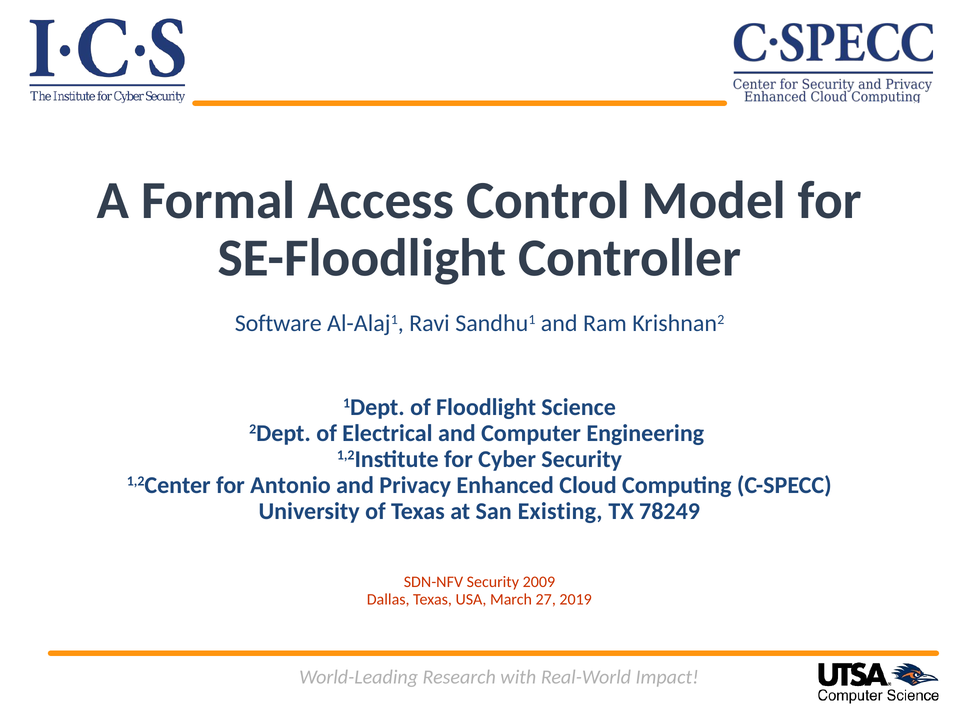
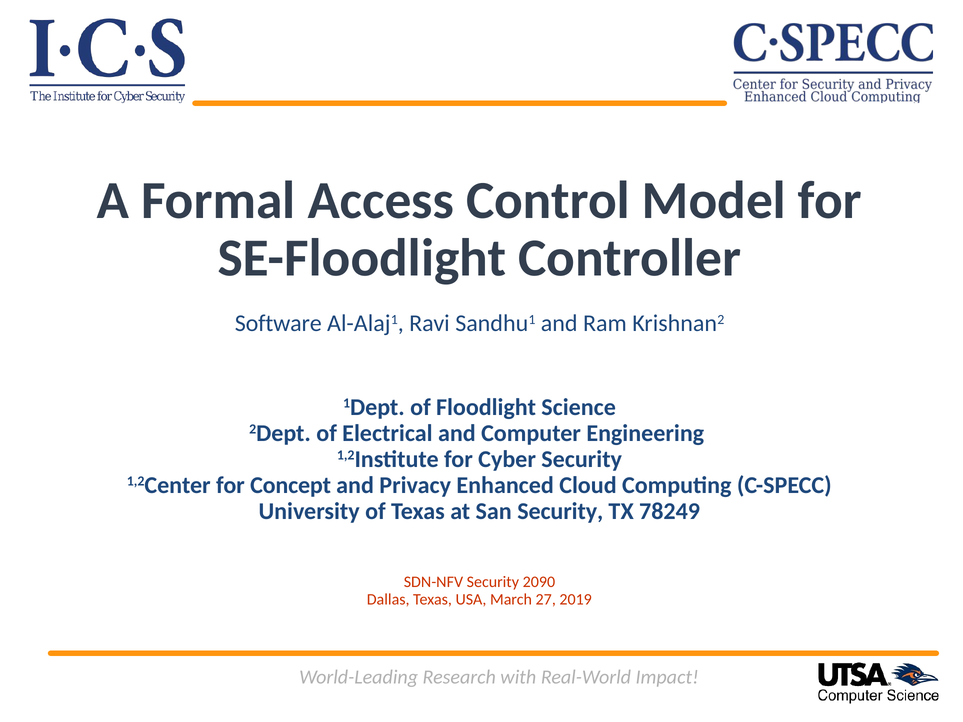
Antonio: Antonio -> Concept
San Existing: Existing -> Security
2009: 2009 -> 2090
